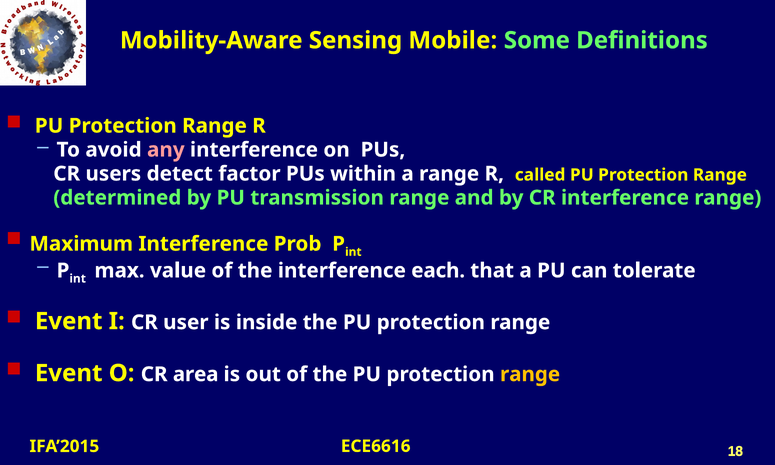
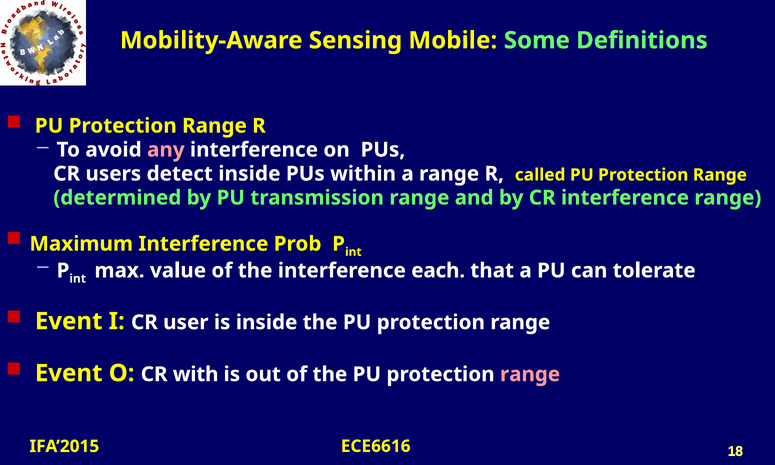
detect factor: factor -> inside
area: area -> with
range at (530, 374) colour: yellow -> pink
